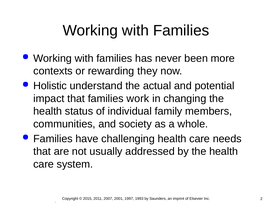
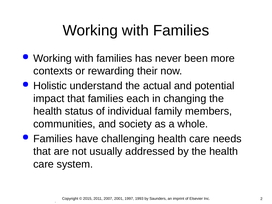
they: they -> their
work: work -> each
